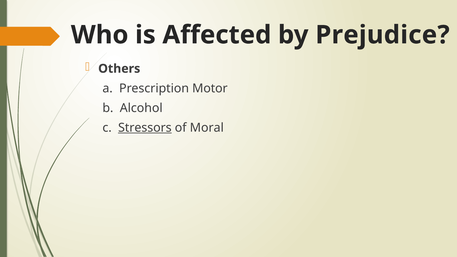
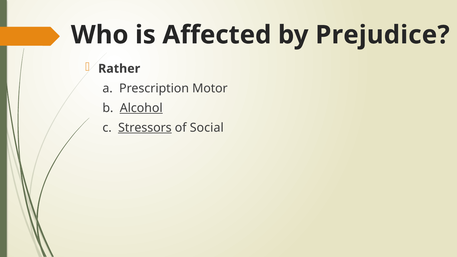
Others: Others -> Rather
Alcohol underline: none -> present
Moral: Moral -> Social
